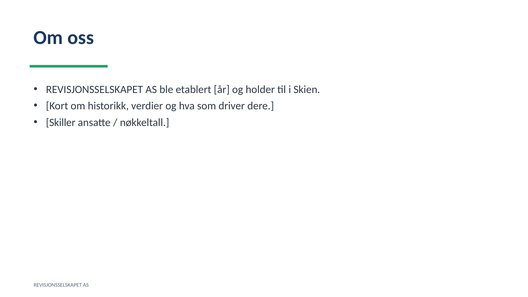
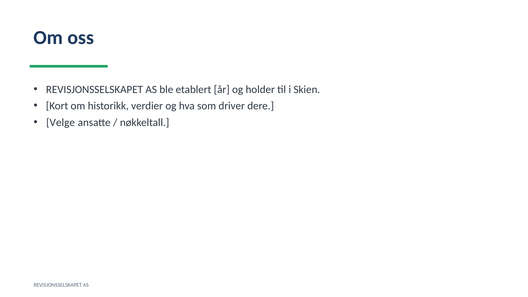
Skiller: Skiller -> Velge
